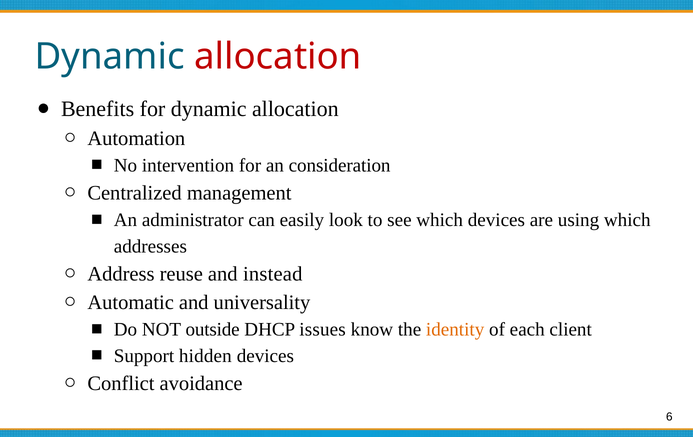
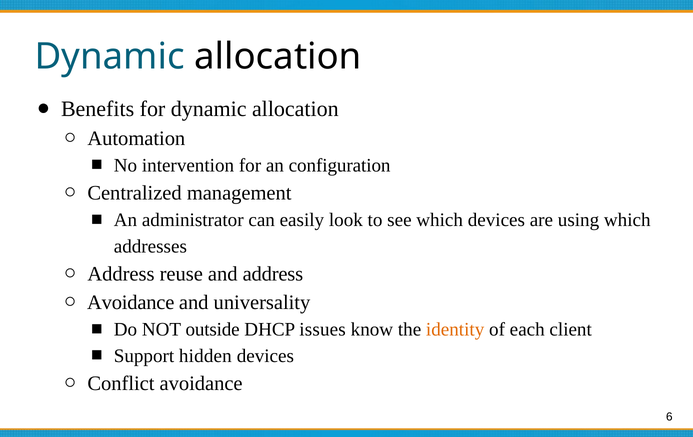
allocation at (278, 56) colour: red -> black
consideration: consideration -> configuration
and instead: instead -> address
Automatic at (131, 302): Automatic -> Avoidance
